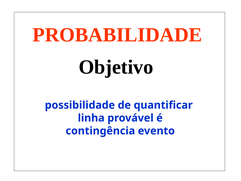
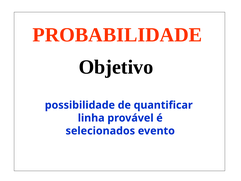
contingência: contingência -> selecionados
